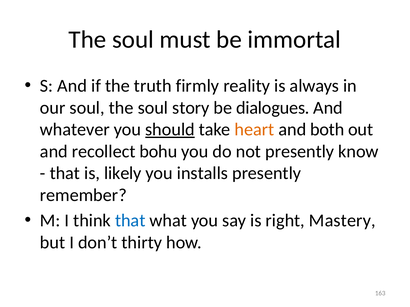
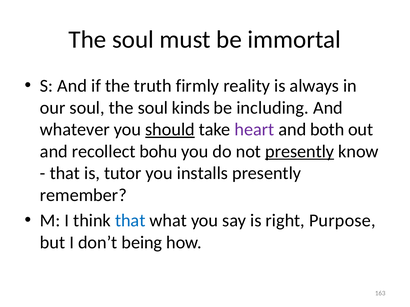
story: story -> kinds
dialogues: dialogues -> including
heart colour: orange -> purple
presently at (300, 152) underline: none -> present
likely: likely -> tutor
Mastery: Mastery -> Purpose
thirty: thirty -> being
